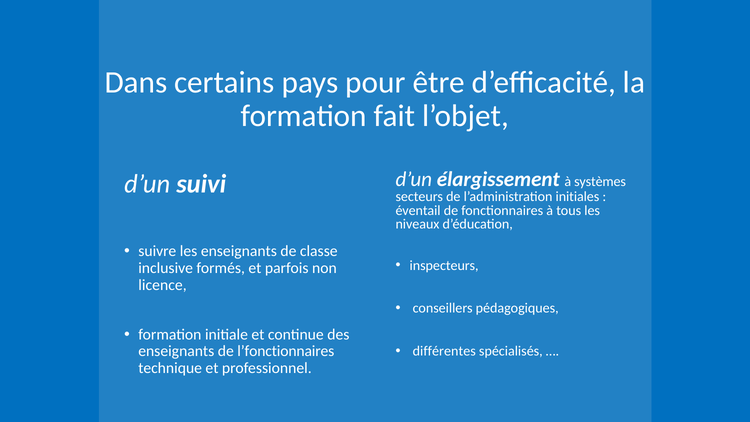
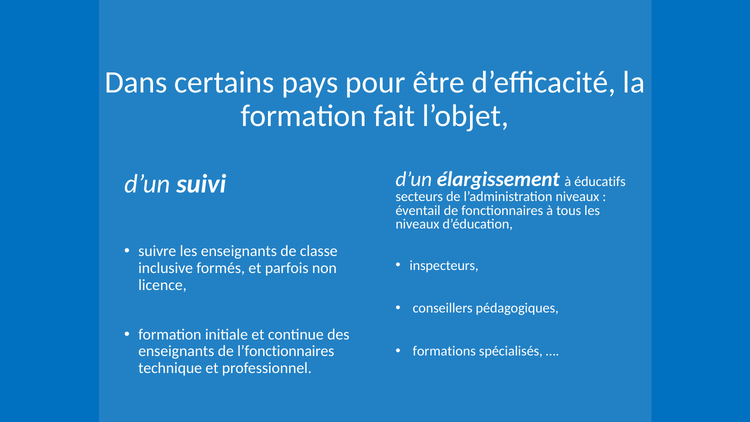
systèmes: systèmes -> éducatifs
l’administration initiales: initiales -> niveaux
différentes: différentes -> formations
